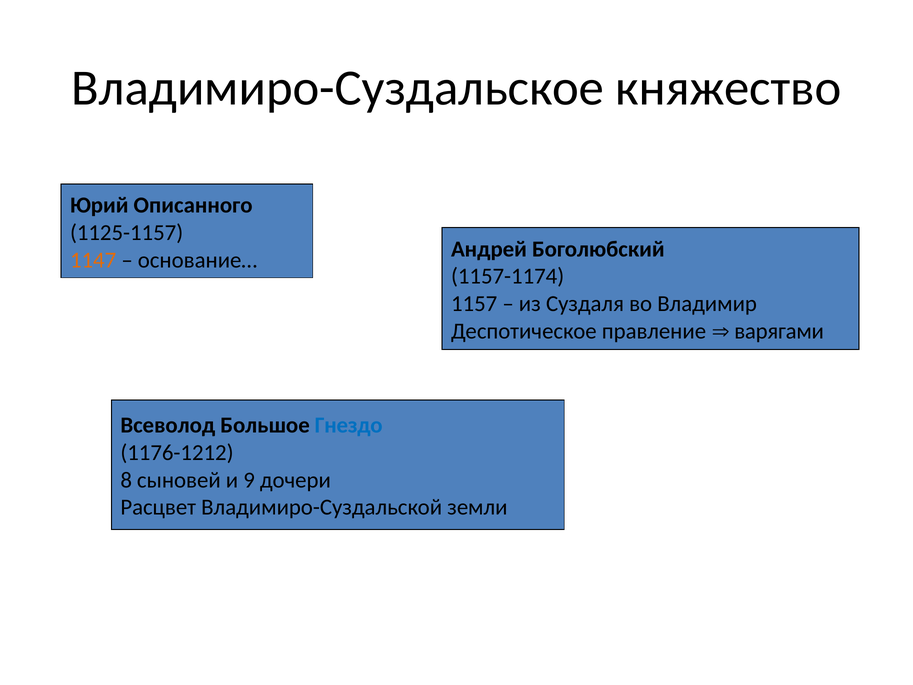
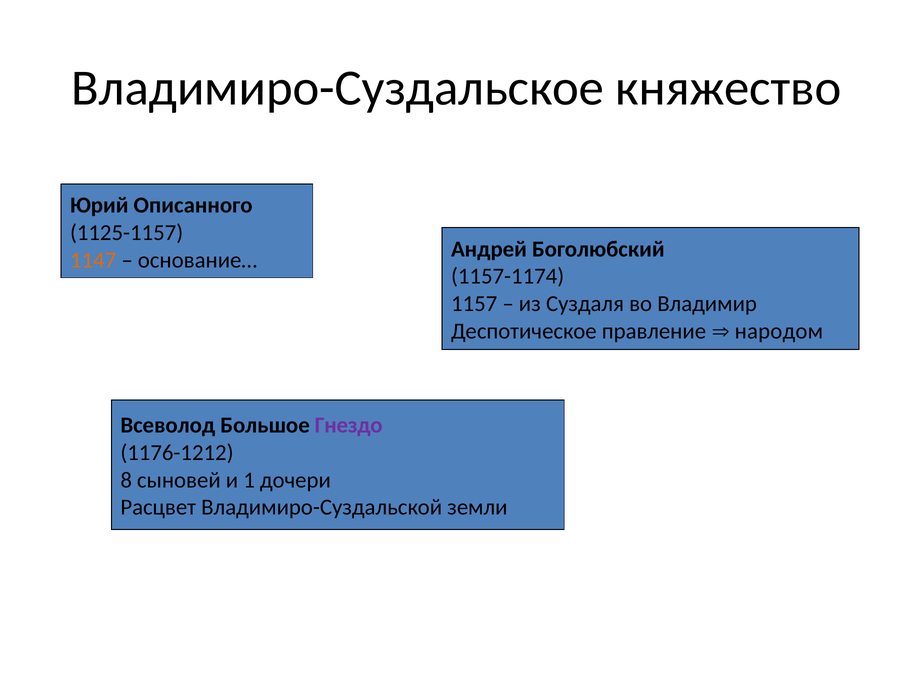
варягами: варягами -> народом
Гнездо colour: blue -> purple
9: 9 -> 1
